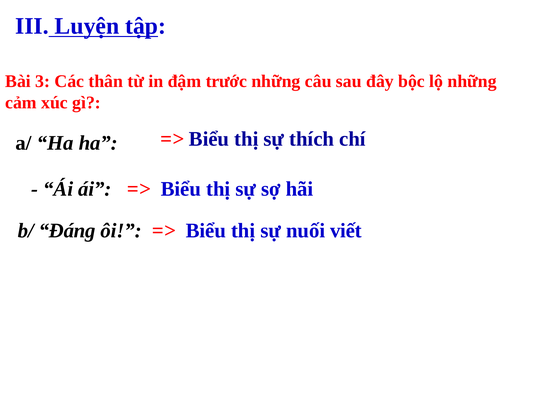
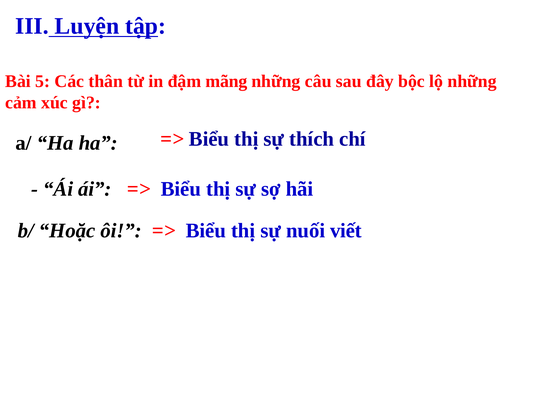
3: 3 -> 5
trước: trước -> mãng
Đáng: Đáng -> Hoặc
